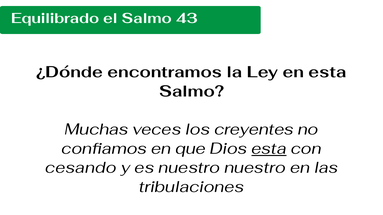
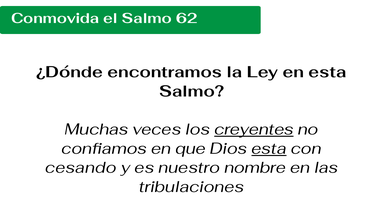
Equilibrado: Equilibrado -> Conmovida
43: 43 -> 62
creyentes underline: none -> present
nuestro nuestro: nuestro -> nombre
